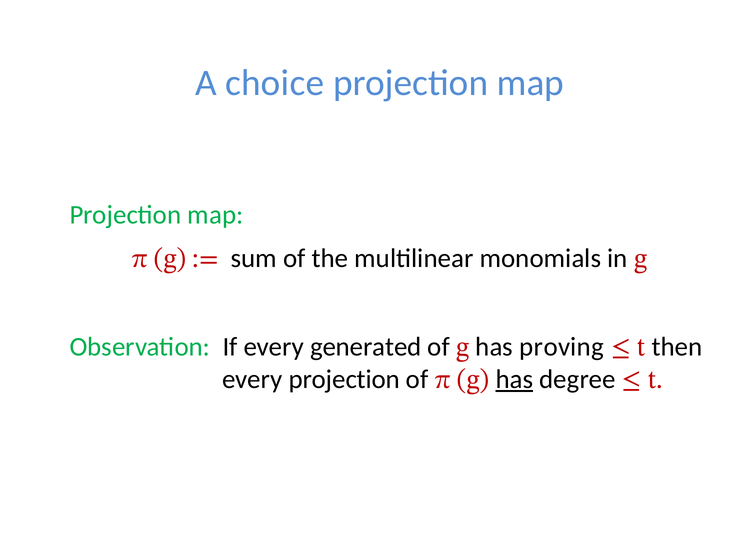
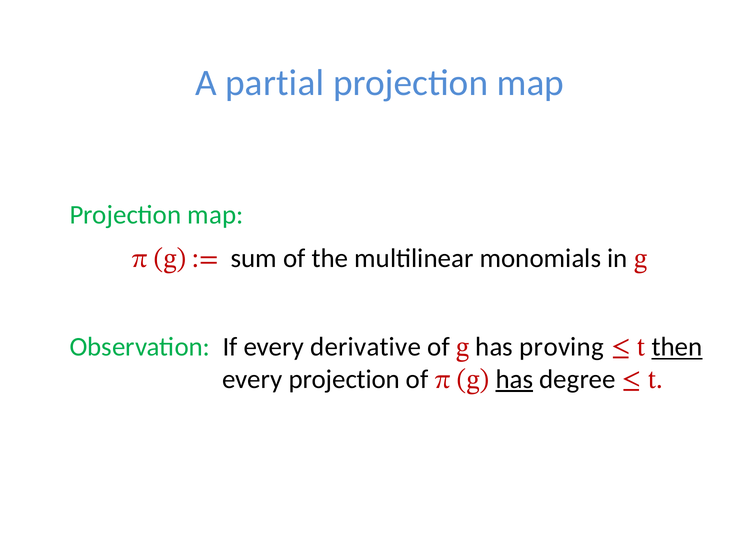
choice: choice -> partial
generated: generated -> derivative
then underline: none -> present
